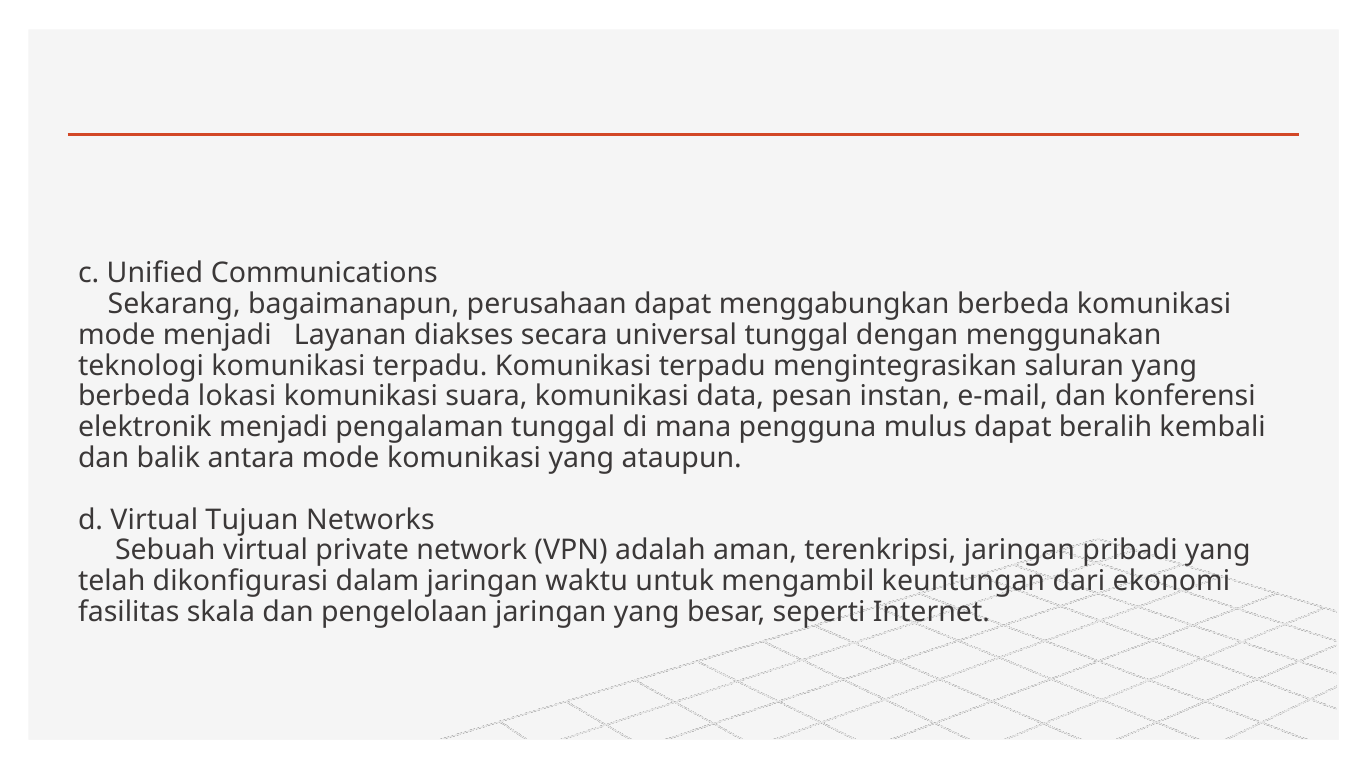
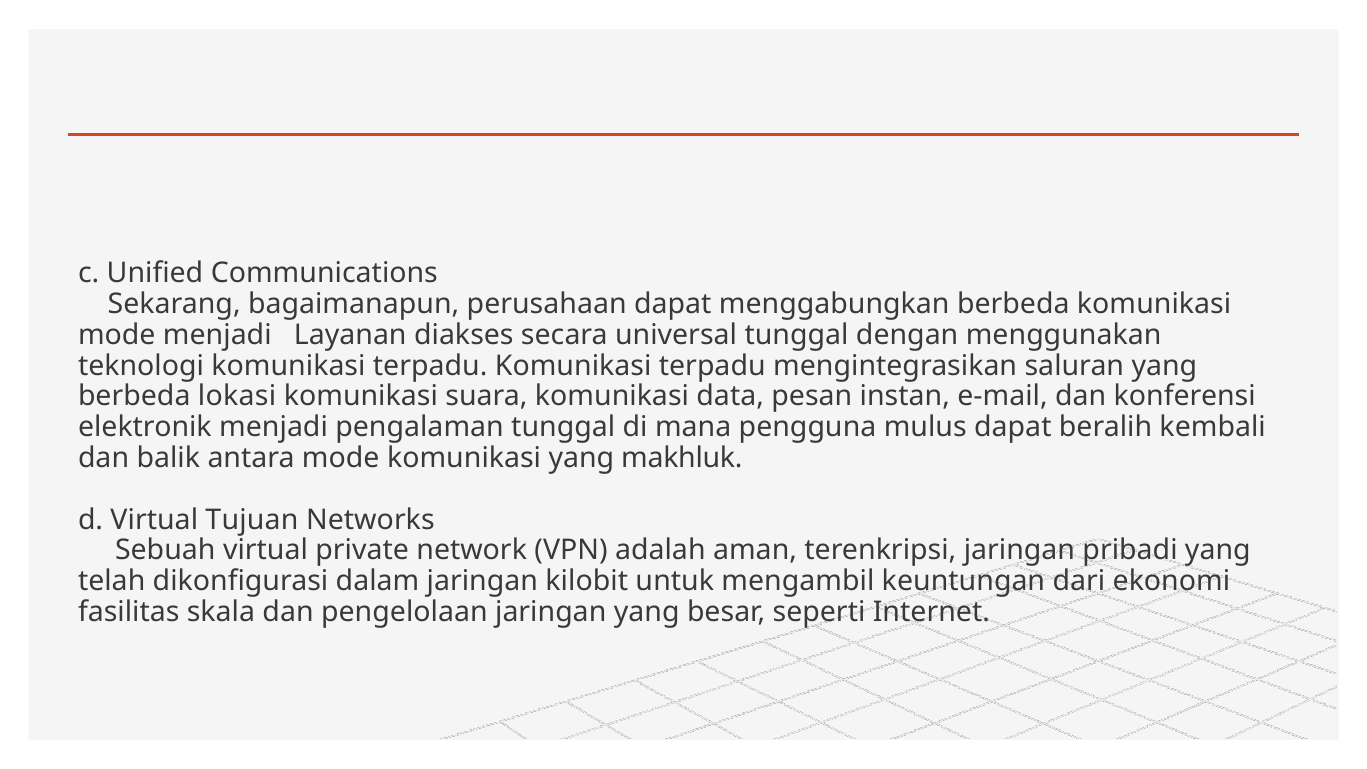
ataupun: ataupun -> makhluk
waktu: waktu -> kilobit
